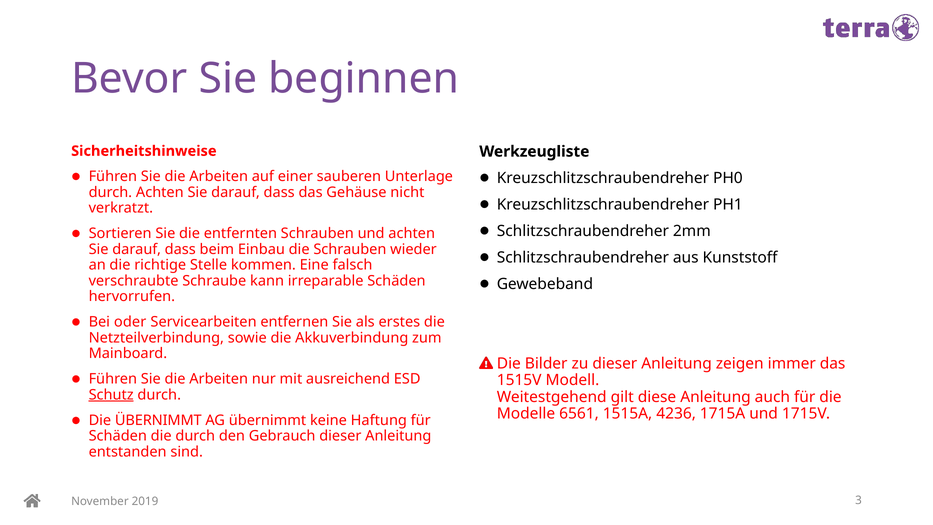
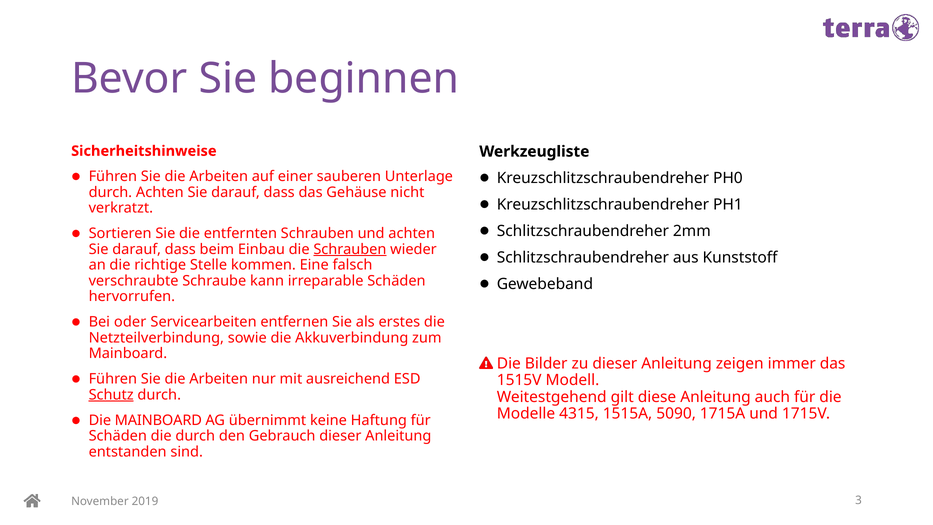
Schrauben at (350, 249) underline: none -> present
6561: 6561 -> 4315
4236: 4236 -> 5090
Die ÜBERNIMMT: ÜBERNIMMT -> MAINBOARD
